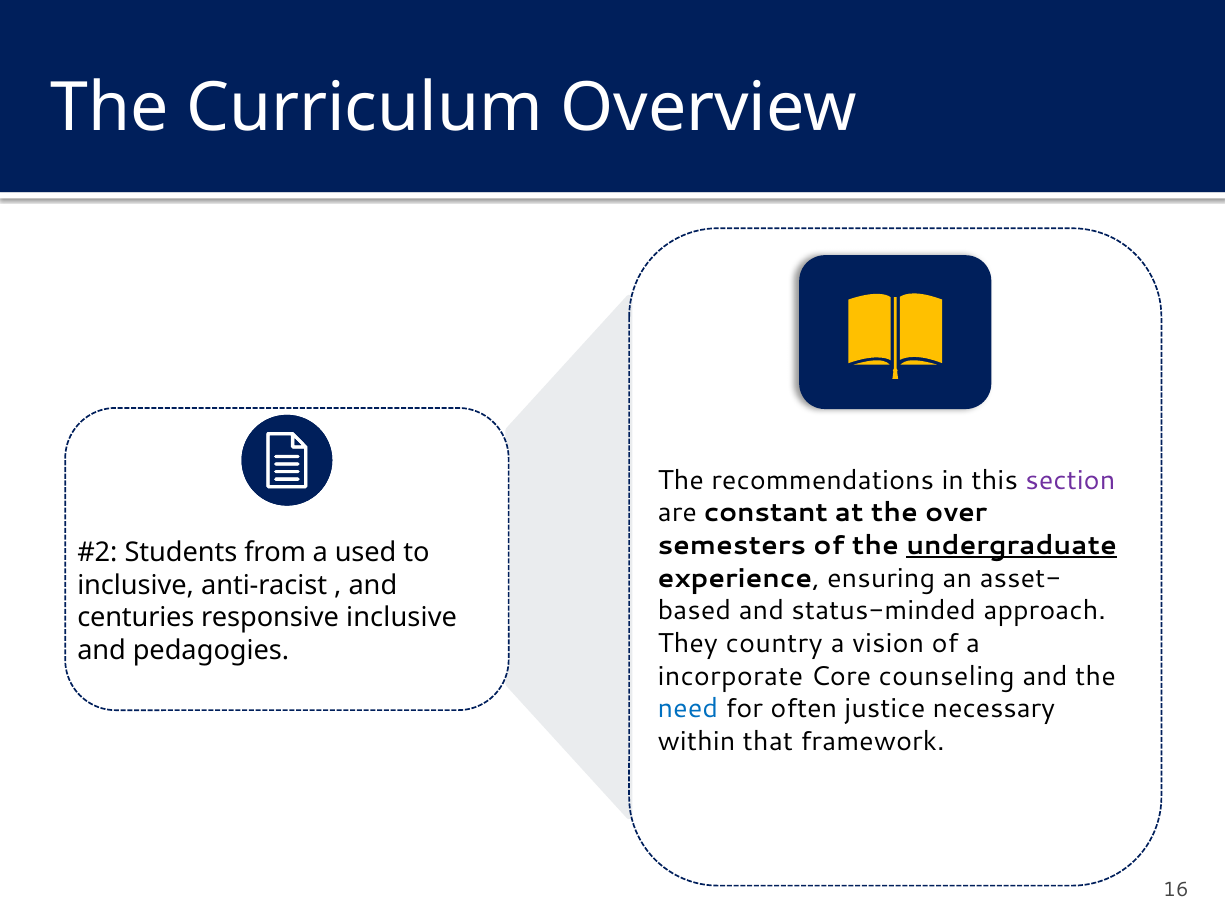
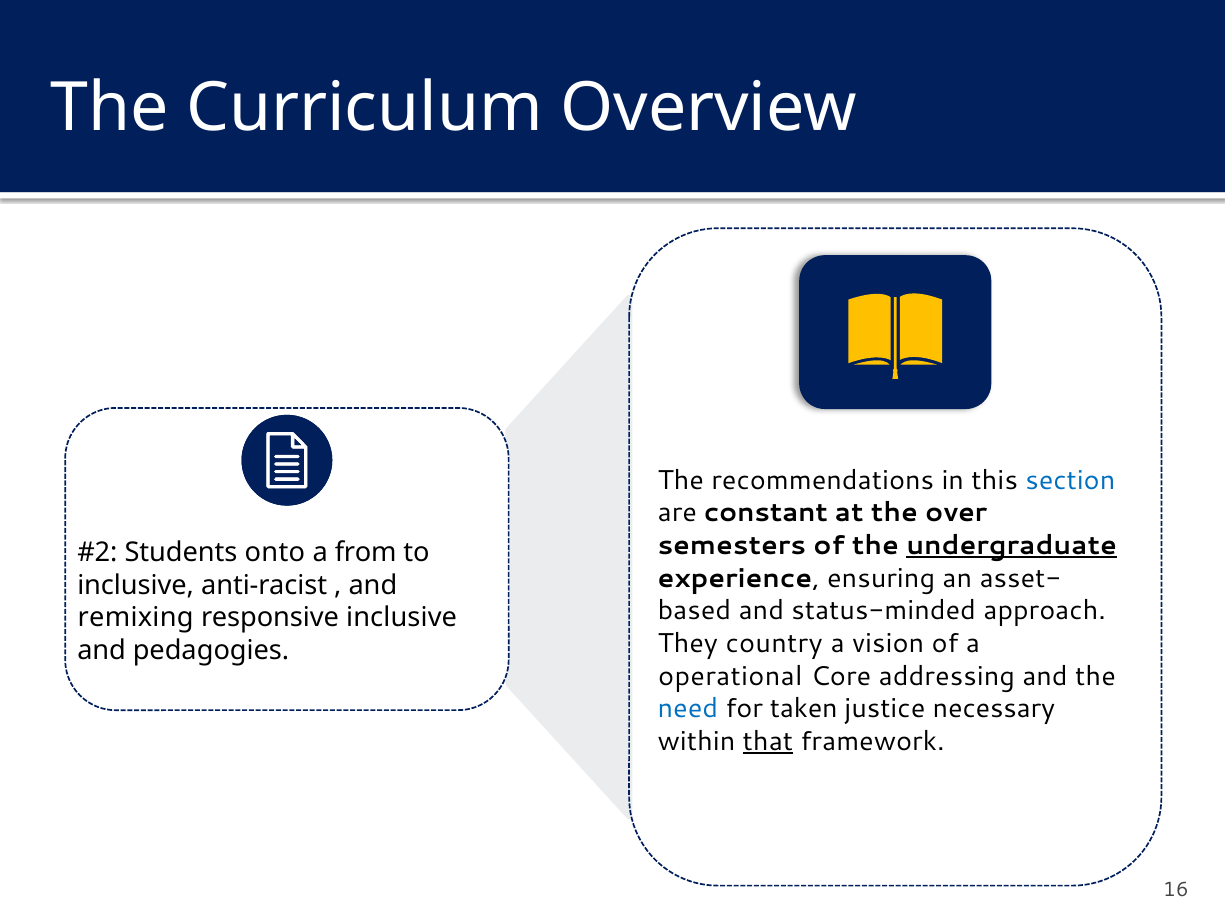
section colour: purple -> blue
from: from -> onto
used: used -> from
centuries: centuries -> remixing
incorporate: incorporate -> operational
counseling: counseling -> addressing
often: often -> taken
that underline: none -> present
